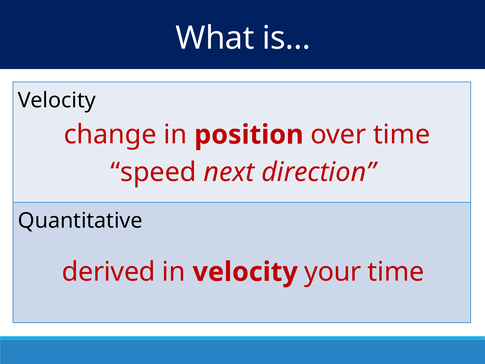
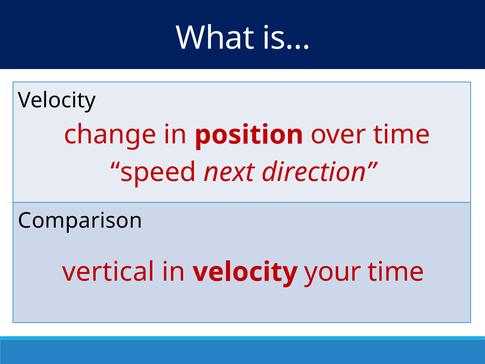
Quantitative: Quantitative -> Comparison
derived: derived -> vertical
